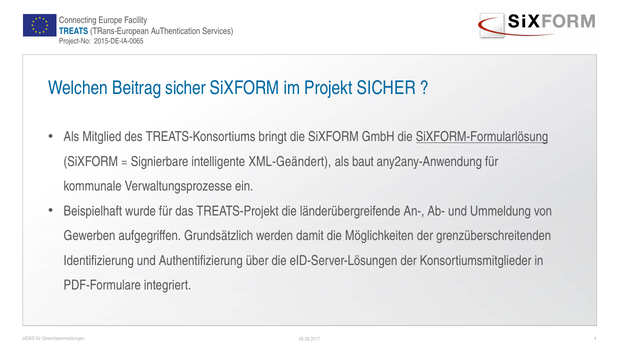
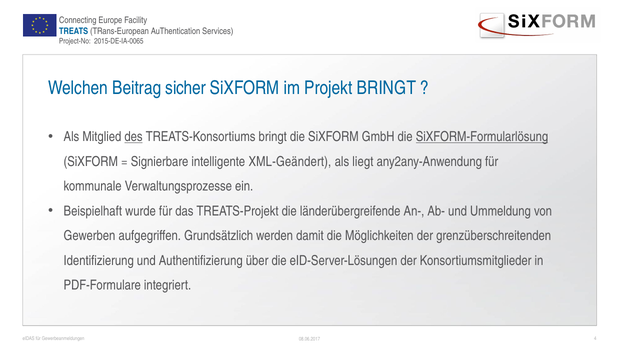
Projekt SICHER: SICHER -> BRINGT
des underline: none -> present
baut: baut -> liegt
